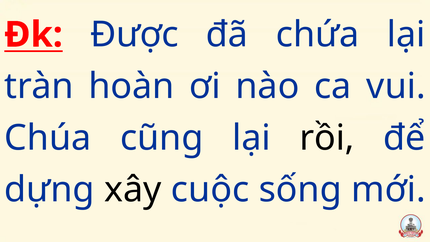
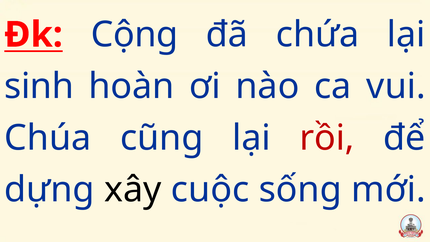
Được: Được -> Cộng
tràn: tràn -> sinh
rồi colour: black -> red
